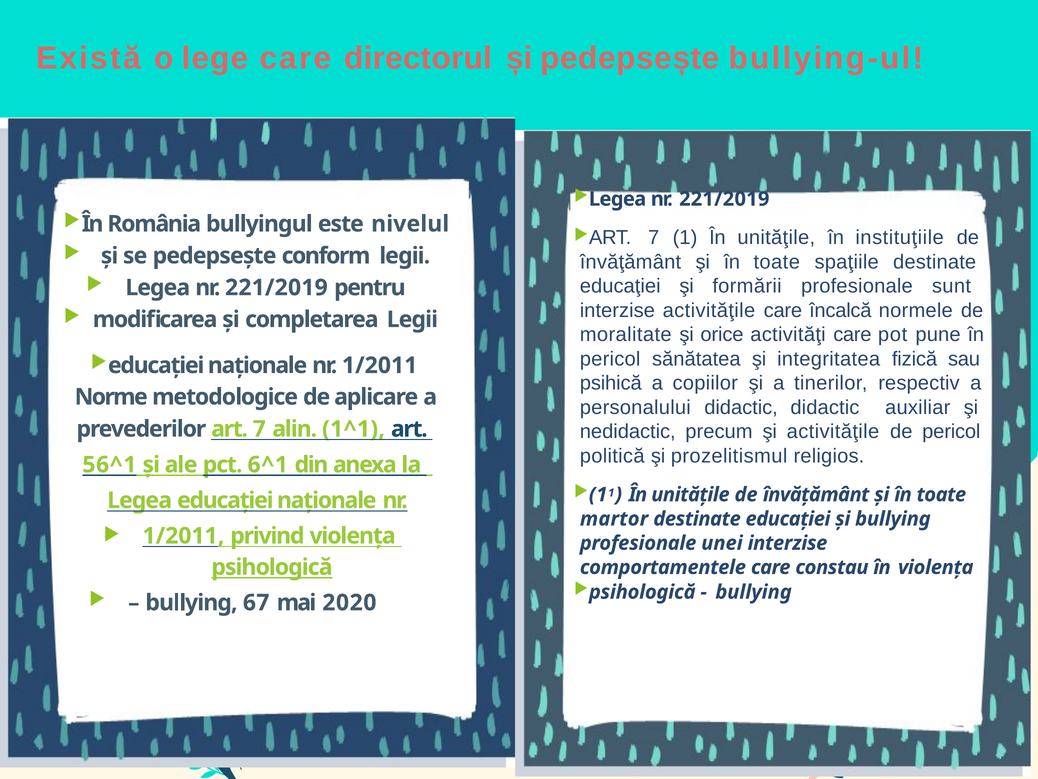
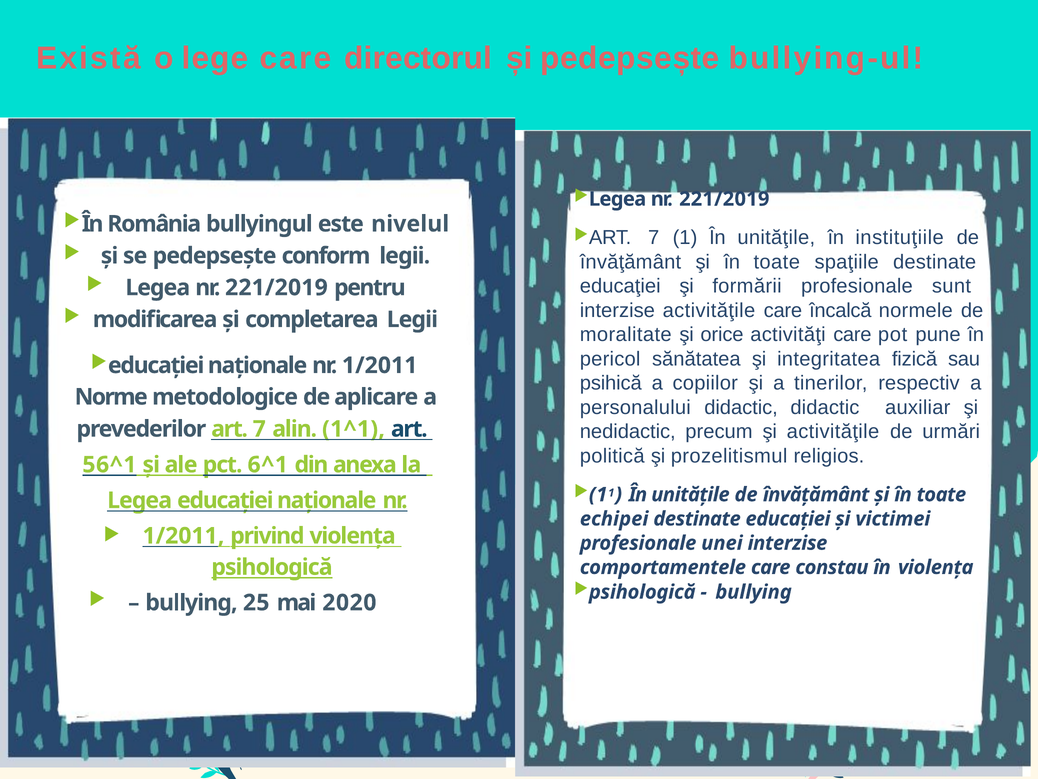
de pericol: pericol -> urmări
martor: martor -> echipei
și bullying: bullying -> victimei
67: 67 -> 25
